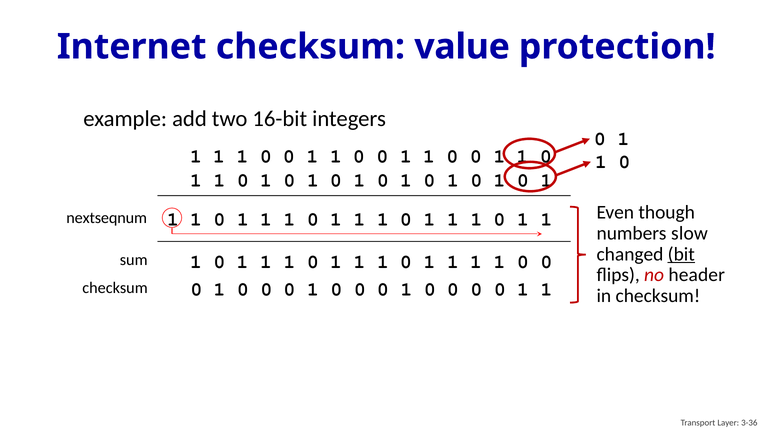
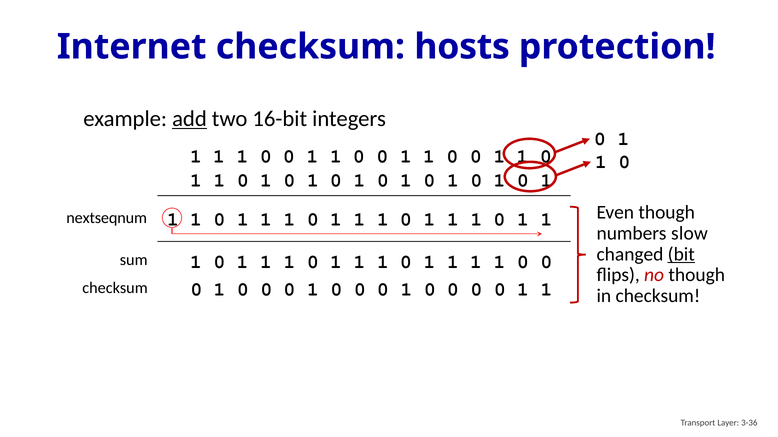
value: value -> hosts
add underline: none -> present
no header: header -> though
